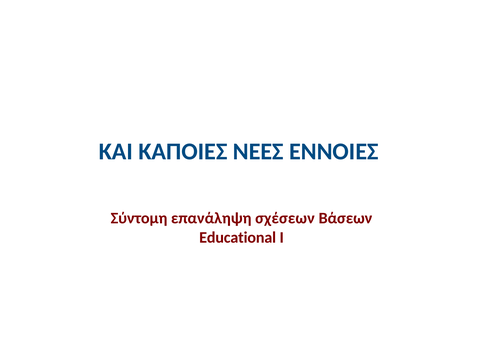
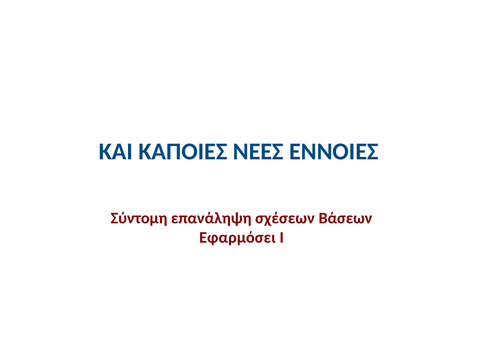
Educational: Educational -> Εφαρμόσει
